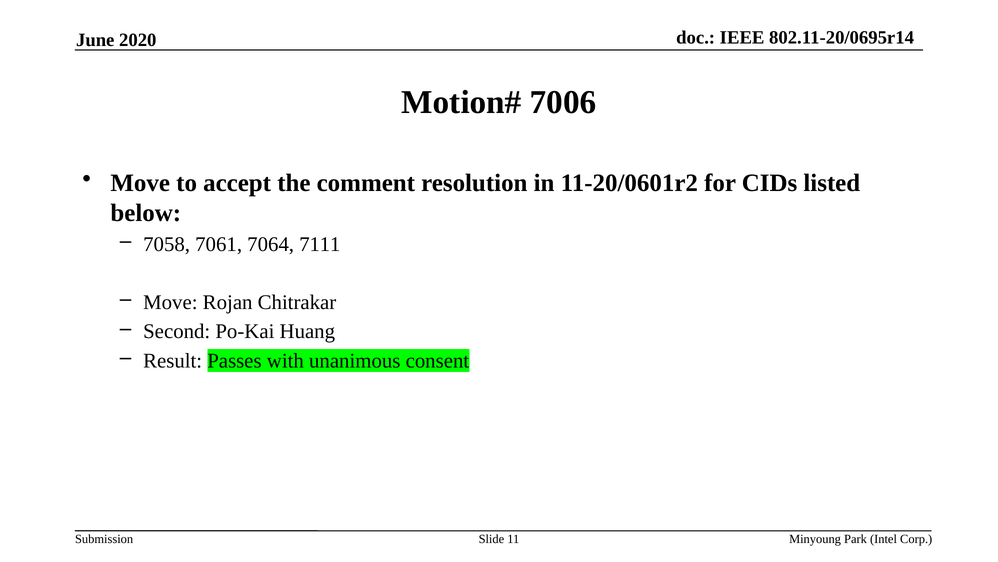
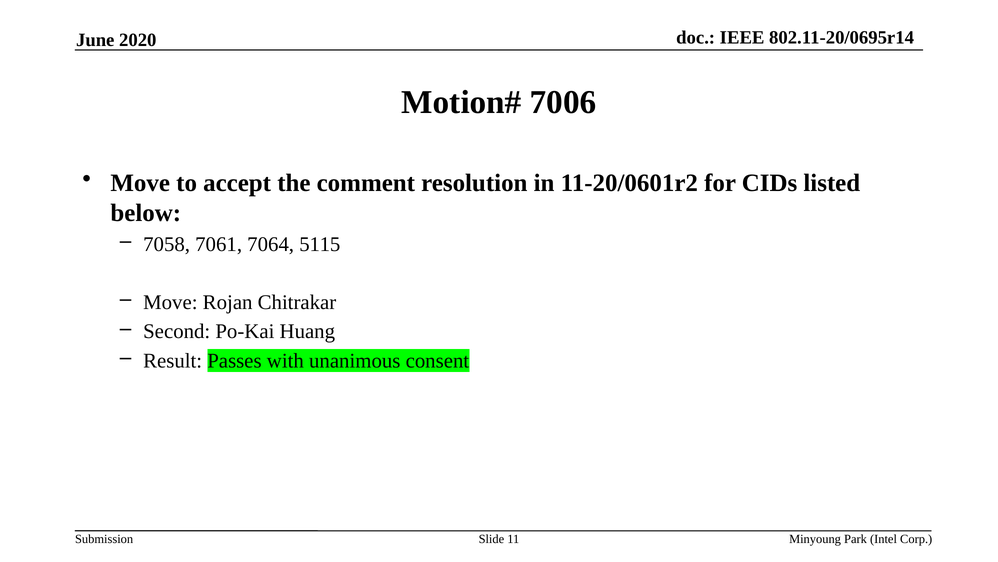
7111: 7111 -> 5115
